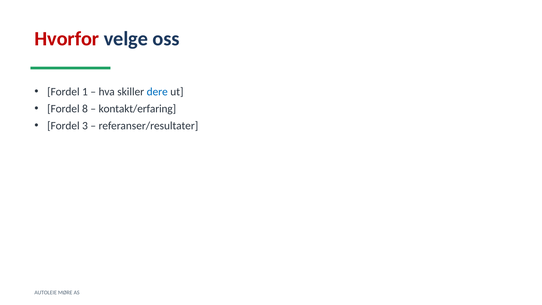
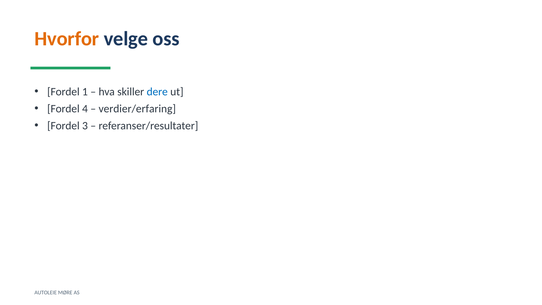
Hvorfor colour: red -> orange
8: 8 -> 4
kontakt/erfaring: kontakt/erfaring -> verdier/erfaring
